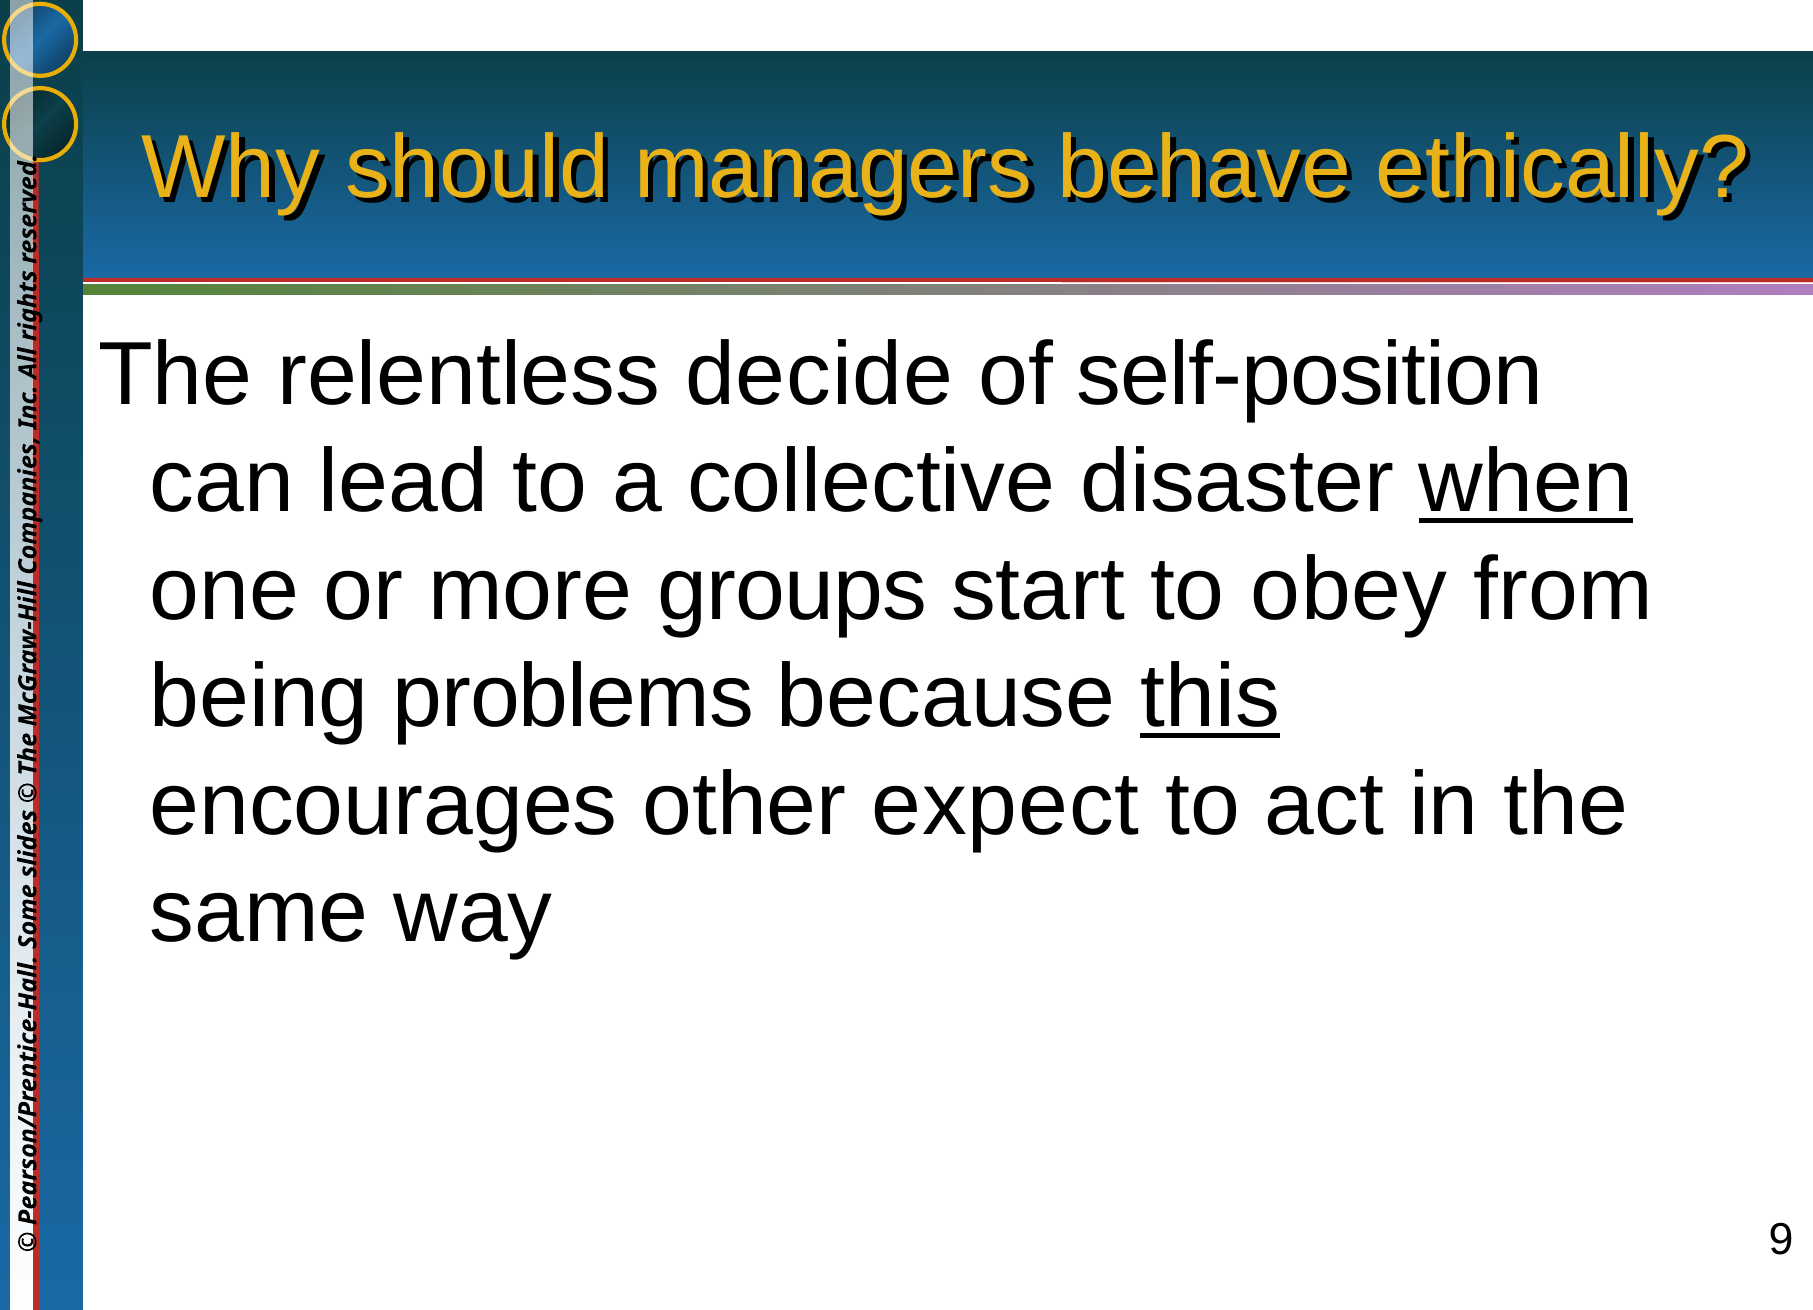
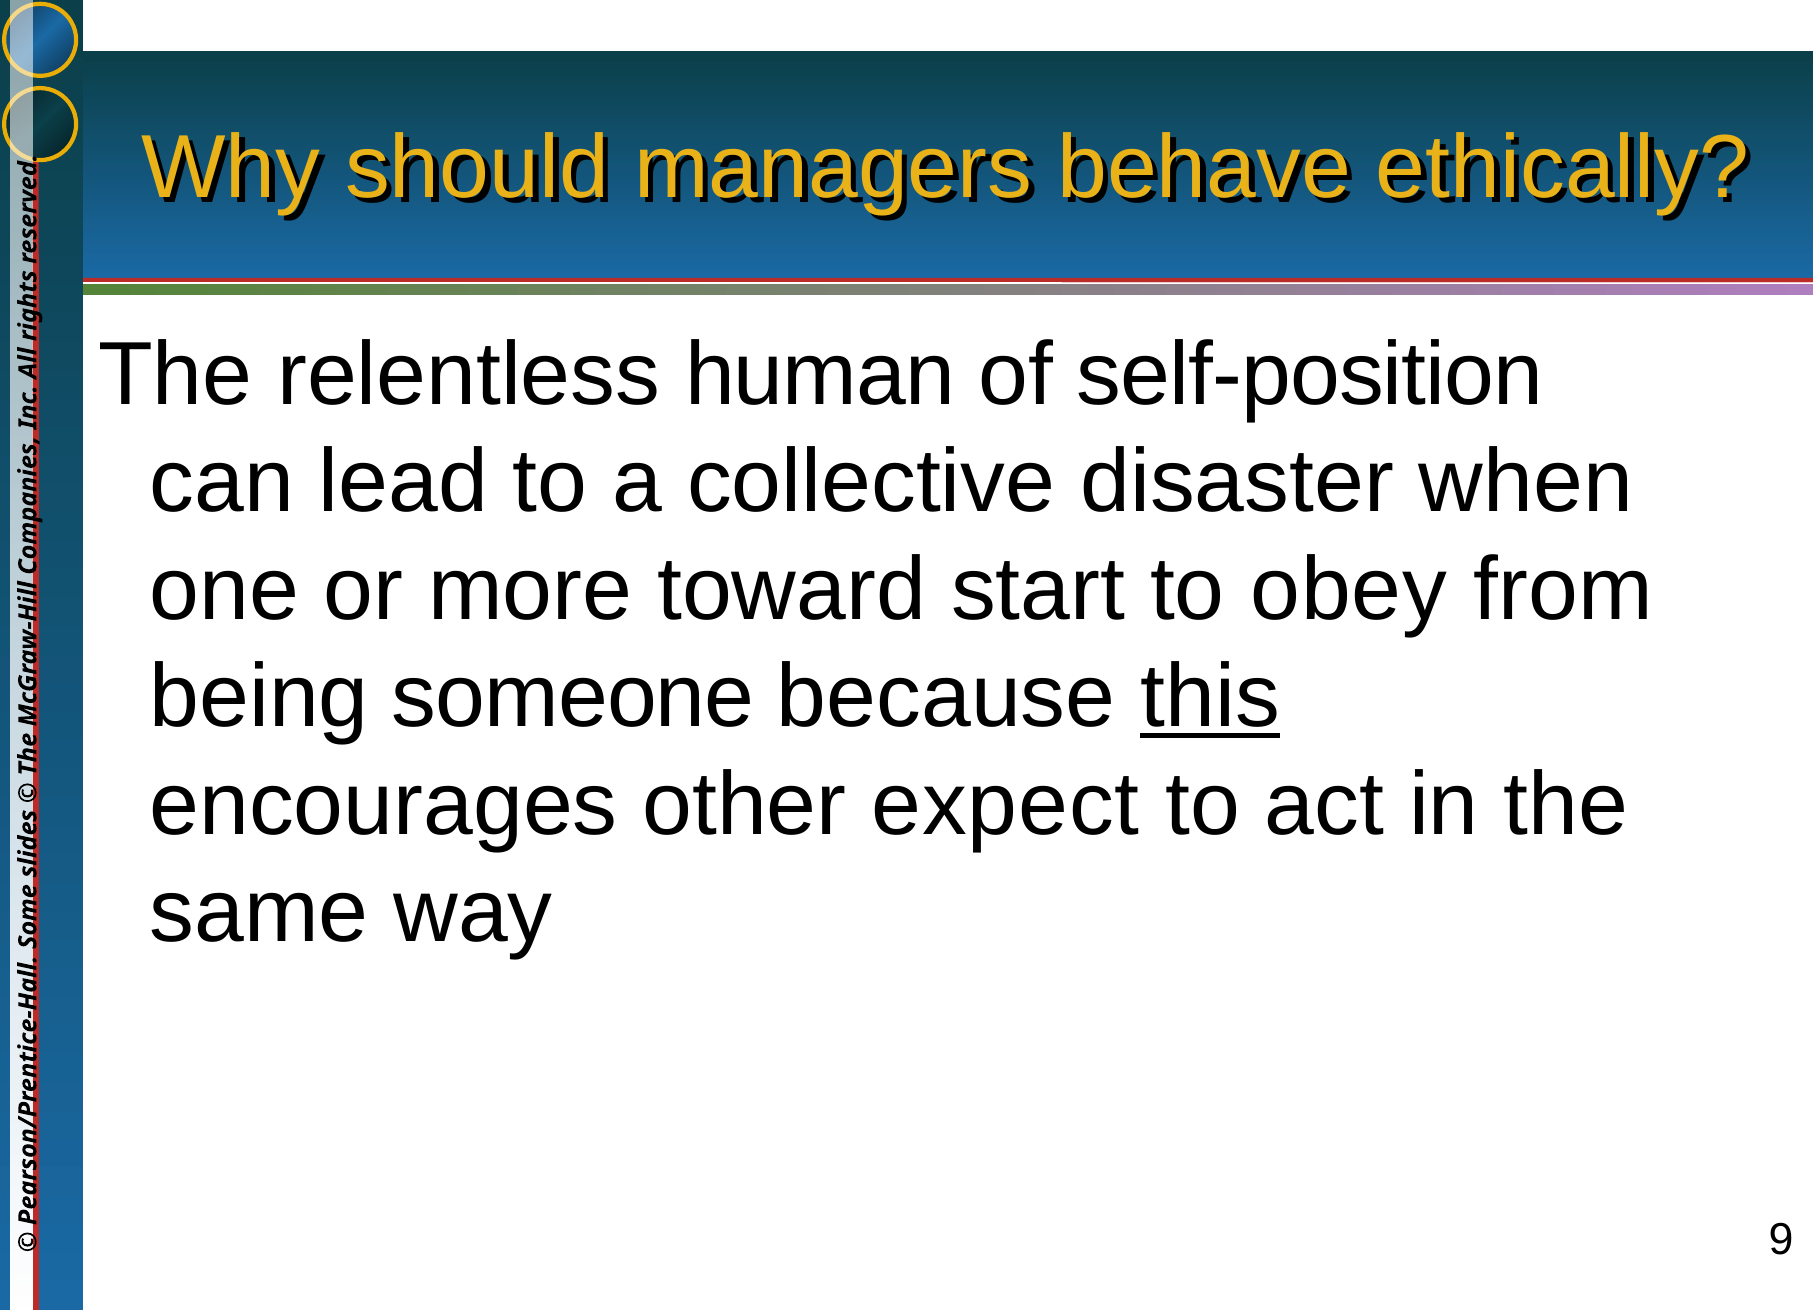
decide: decide -> human
when underline: present -> none
groups: groups -> toward
problems: problems -> someone
